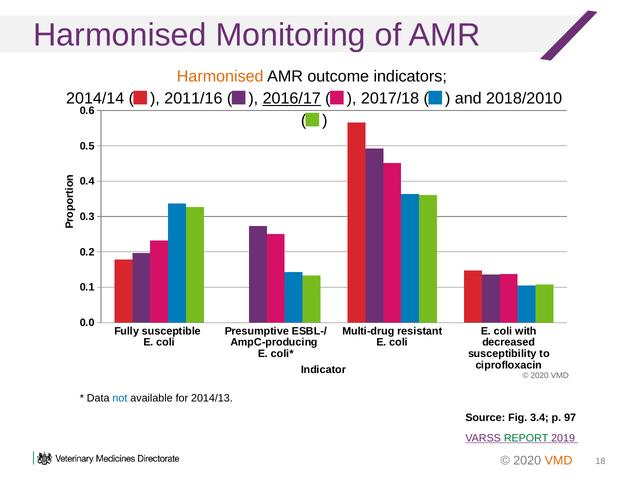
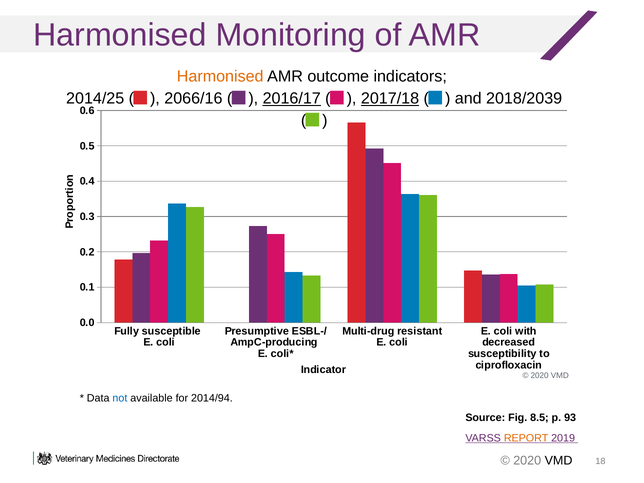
2014/14: 2014/14 -> 2014/25
2011/16: 2011/16 -> 2066/16
2017/18 underline: none -> present
2018/2010: 2018/2010 -> 2018/2039
2014/13: 2014/13 -> 2014/94
3.4: 3.4 -> 8.5
97: 97 -> 93
REPORT colour: green -> orange
VMD at (559, 460) colour: orange -> black
